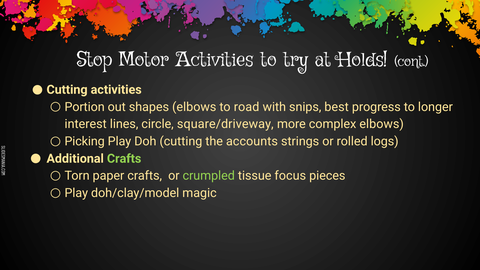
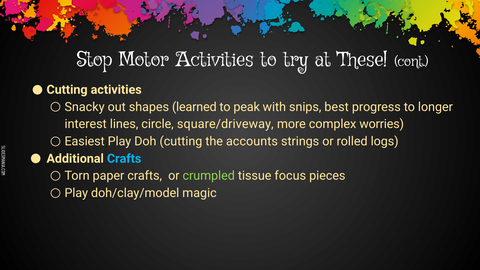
Holds: Holds -> These
Portion: Portion -> Snacky
shapes elbows: elbows -> learned
road: road -> peak
complex elbows: elbows -> worries
Picking: Picking -> Easiest
Crafts at (124, 159) colour: light green -> light blue
